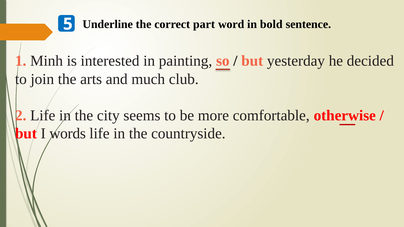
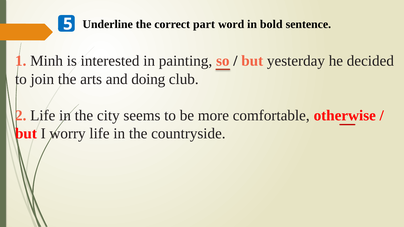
much: much -> doing
words: words -> worry
